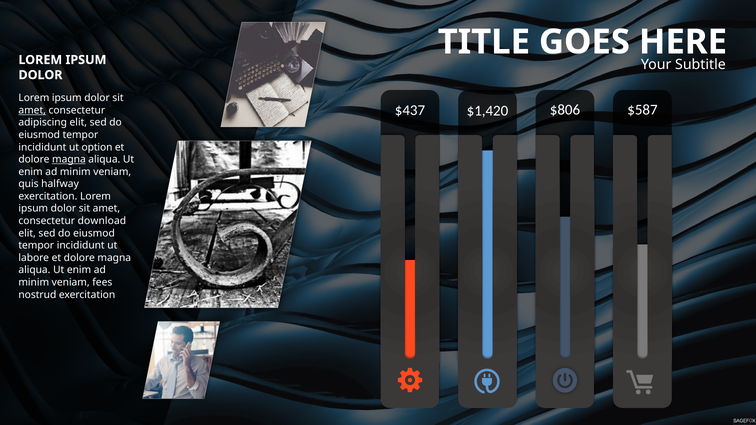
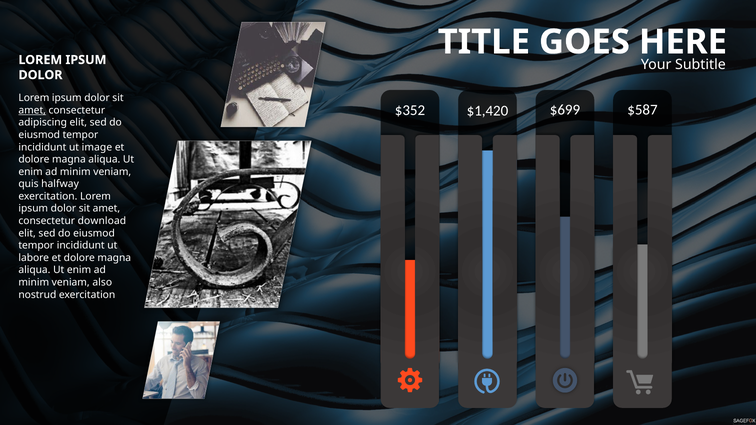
$437: $437 -> $352
$806: $806 -> $699
option: option -> image
magna at (69, 160) underline: present -> none
fees: fees -> also
